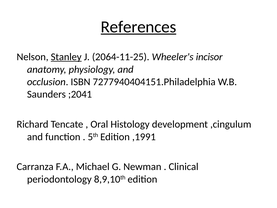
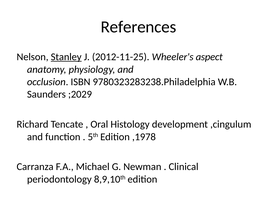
References underline: present -> none
2064-11-25: 2064-11-25 -> 2012-11-25
incisor: incisor -> aspect
7277940404151.Philadelphia: 7277940404151.Philadelphia -> 9780323283238.Philadelphia
;2041: ;2041 -> ;2029
,1991: ,1991 -> ,1978
